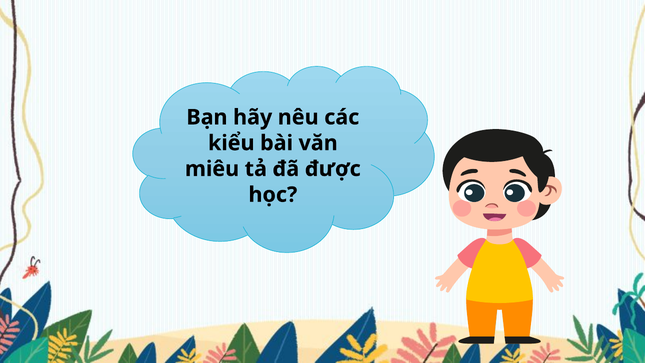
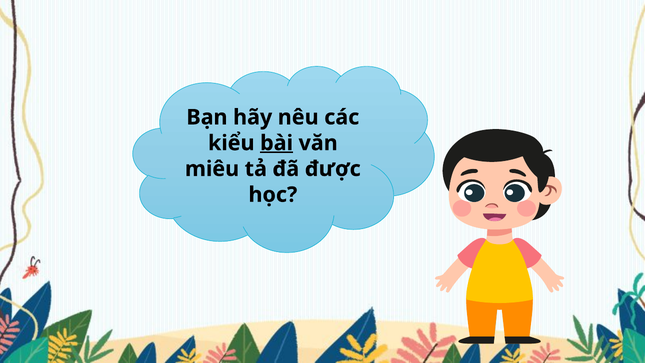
bài underline: none -> present
